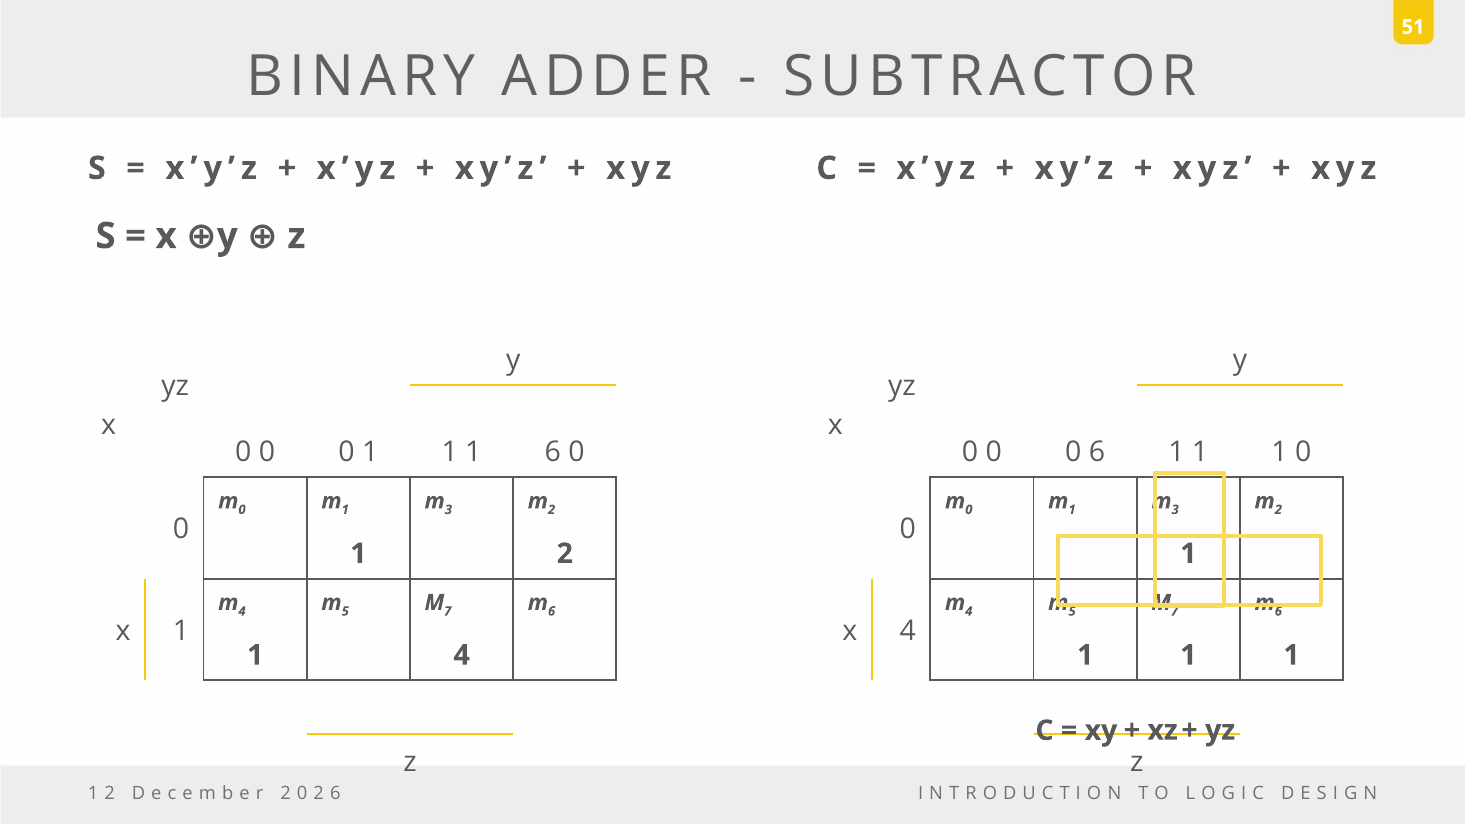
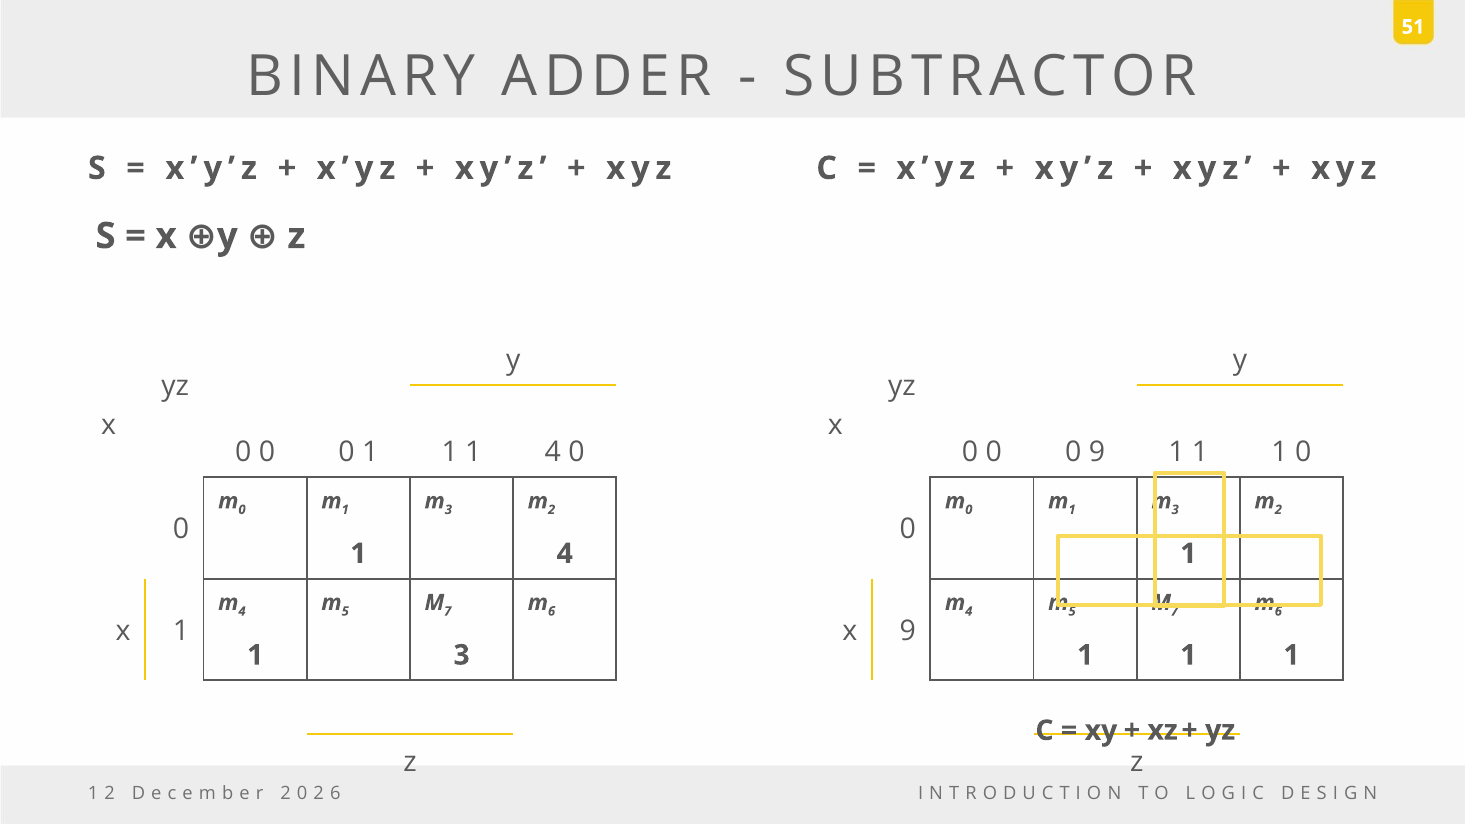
1 1 6: 6 -> 4
0 6: 6 -> 9
2 at (565, 554): 2 -> 4
x 4: 4 -> 9
1 4: 4 -> 3
